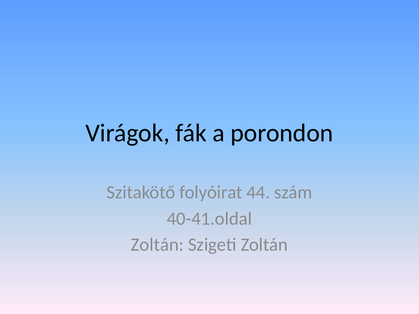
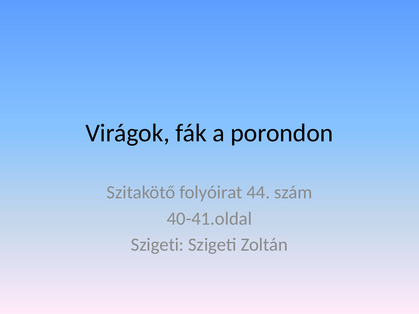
Zoltán at (157, 245): Zoltán -> Szigeti
